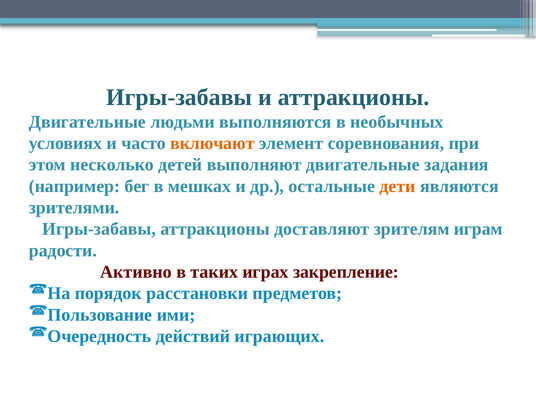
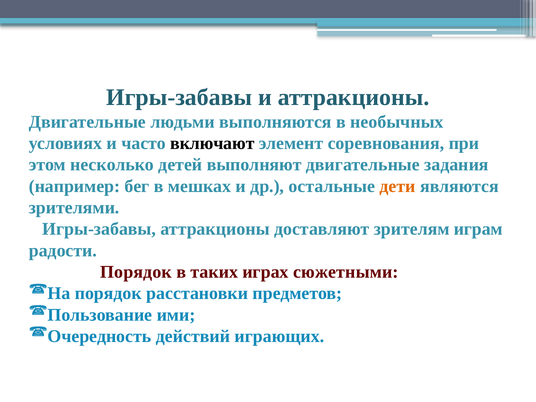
включают colour: orange -> black
Активно at (136, 272): Активно -> Порядок
закрепление: закрепление -> сюжетными
